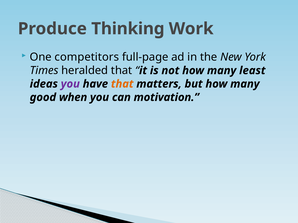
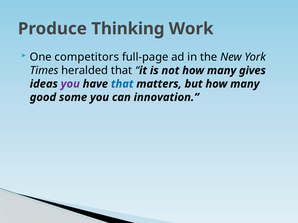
least: least -> gives
that at (122, 84) colour: orange -> blue
when: when -> some
motivation: motivation -> innovation
